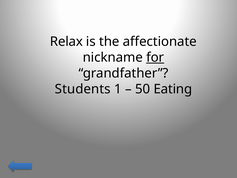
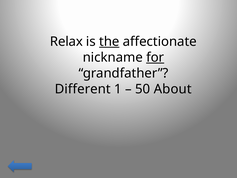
the underline: none -> present
Students: Students -> Different
Eating: Eating -> About
